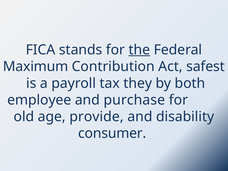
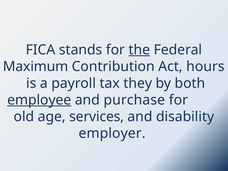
safest: safest -> hours
employee underline: none -> present
provide: provide -> services
consumer: consumer -> employer
